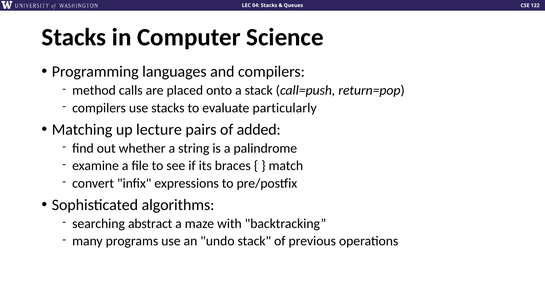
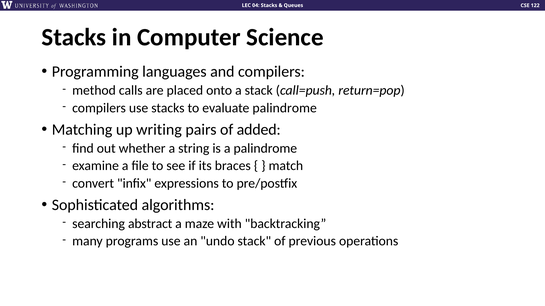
evaluate particularly: particularly -> palindrome
lecture: lecture -> writing
